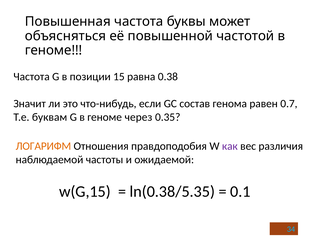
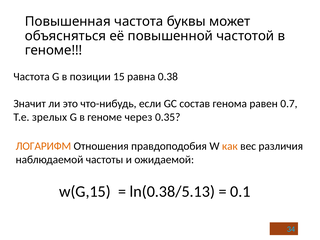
буквам: буквам -> зрелых
как colour: purple -> orange
ln(0.38/5.35: ln(0.38/5.35 -> ln(0.38/5.13
